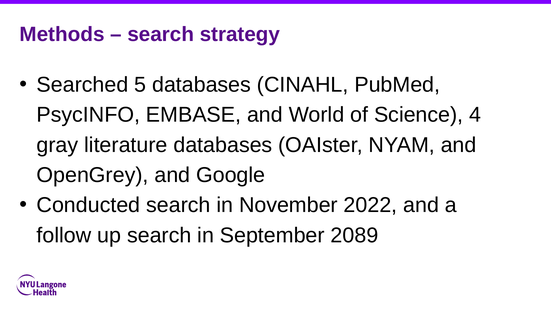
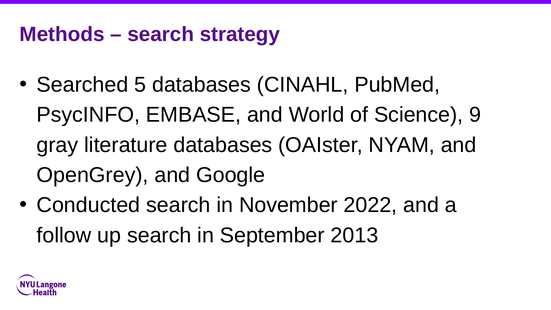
4: 4 -> 9
2089: 2089 -> 2013
